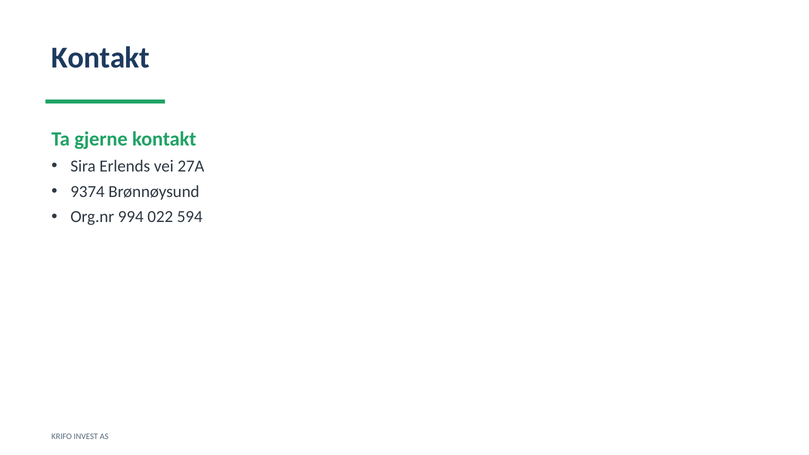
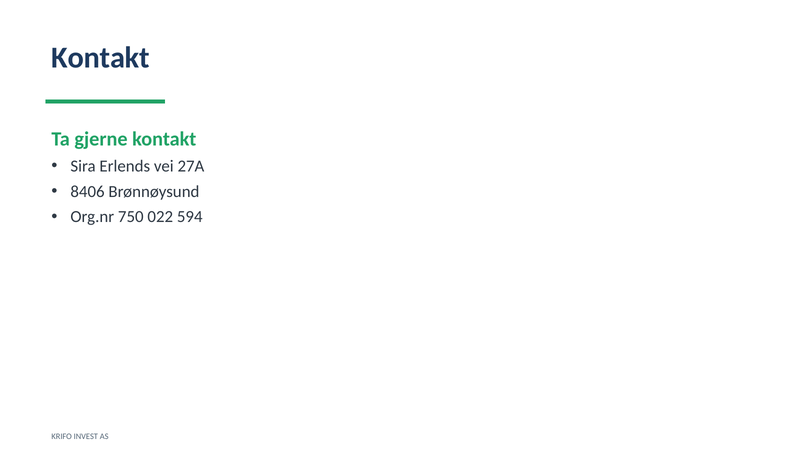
9374: 9374 -> 8406
994: 994 -> 750
